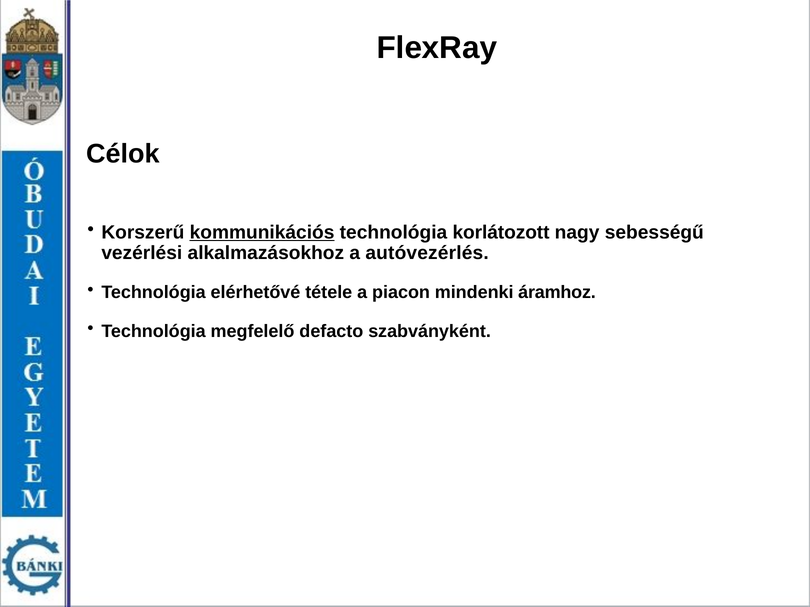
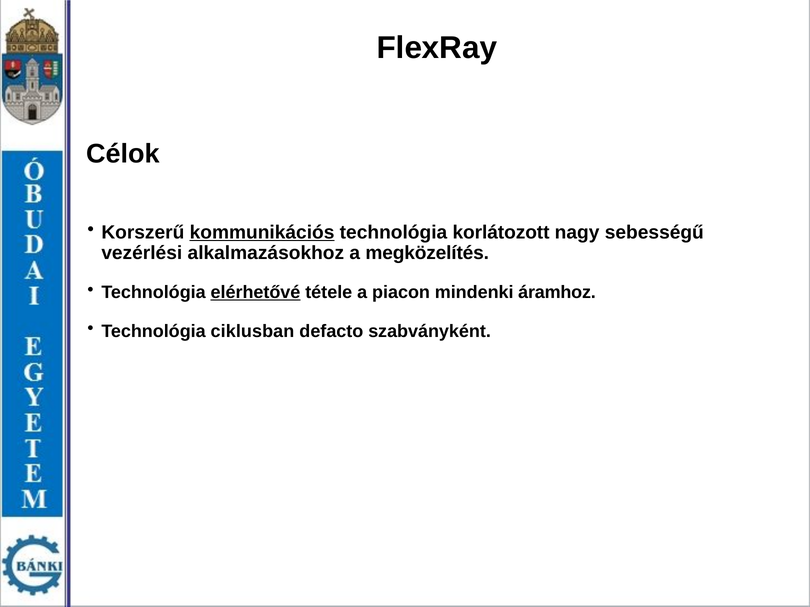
autóvezérlés: autóvezérlés -> megközelítés
elérhetővé underline: none -> present
megfelelő: megfelelő -> ciklusban
